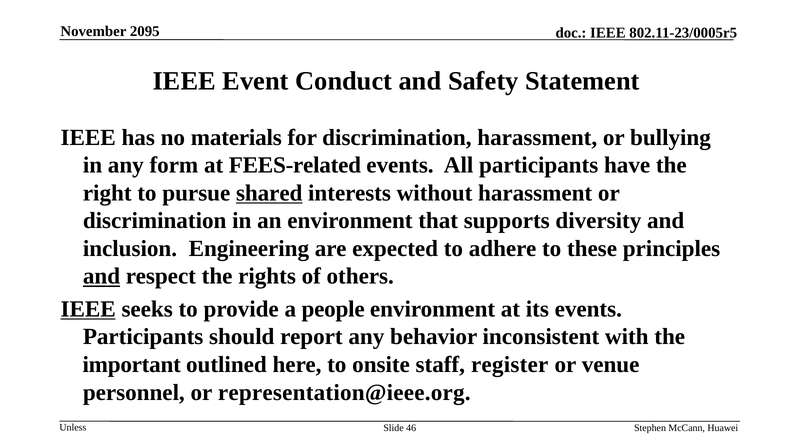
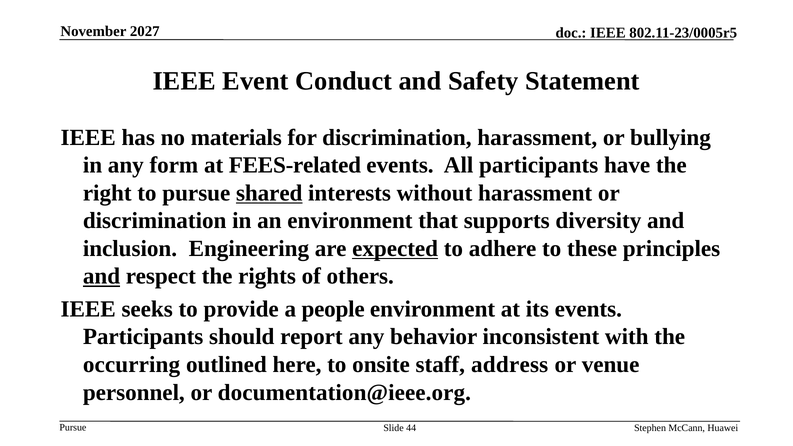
2095: 2095 -> 2027
expected underline: none -> present
IEEE at (88, 309) underline: present -> none
important: important -> occurring
register: register -> address
representation@ieee.org: representation@ieee.org -> documentation@ieee.org
Unless at (73, 428): Unless -> Pursue
46: 46 -> 44
